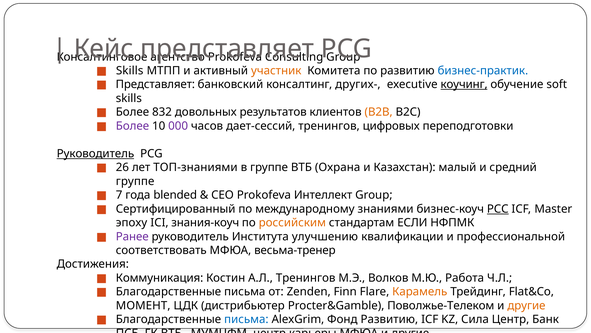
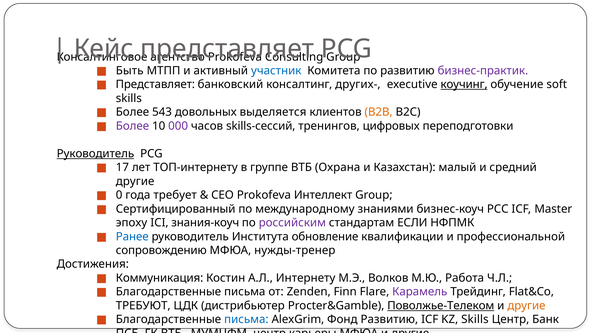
Skills at (130, 71): Skills -> Быть
участник colour: orange -> blue
бизнес-практик colour: blue -> purple
832: 832 -> 543
результатов: результатов -> выделяется
дает-сессий: дает-сессий -> skills-сессий
26: 26 -> 17
ТОП-знаниями: ТОП-знаниями -> ТОП-интернету
группе at (135, 181): группе -> другие
7: 7 -> 0
blended: blended -> требует
РСС underline: present -> none
российским colour: orange -> purple
Ранее colour: purple -> blue
улучшению: улучшению -> обновление
соответствовать: соответствовать -> сопровождению
весьма-тренер: весьма-тренер -> нужды-тренер
А.Л Тренингов: Тренингов -> Интернету
Карамель colour: orange -> purple
МОМЕНТ: МОМЕНТ -> ТРЕБУЮТ
Поволжье-Телеком underline: none -> present
KZ Сила: Сила -> Skills
